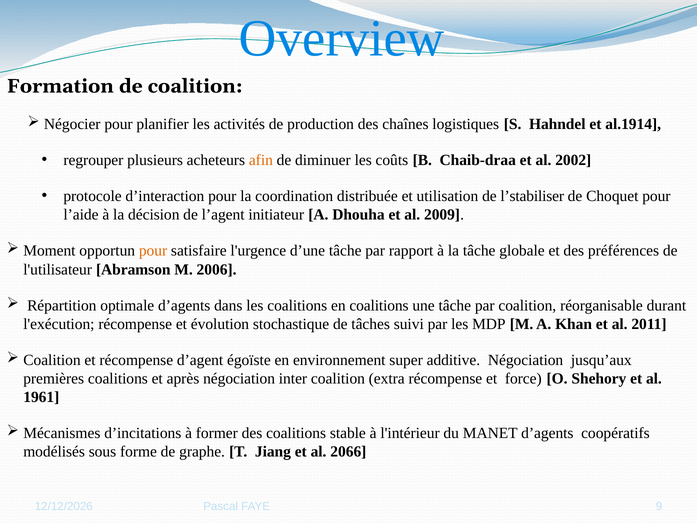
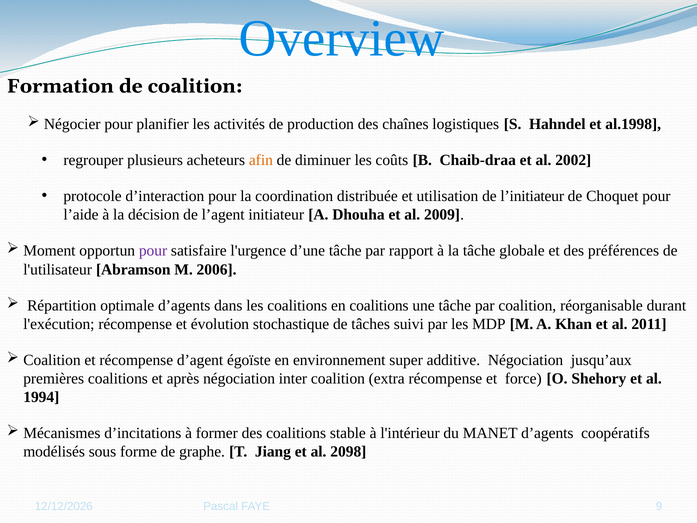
al.1914: al.1914 -> al.1998
l’stabiliser: l’stabiliser -> l’initiateur
pour at (153, 251) colour: orange -> purple
1961: 1961 -> 1994
2066: 2066 -> 2098
